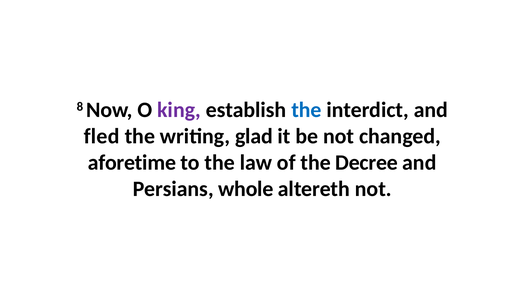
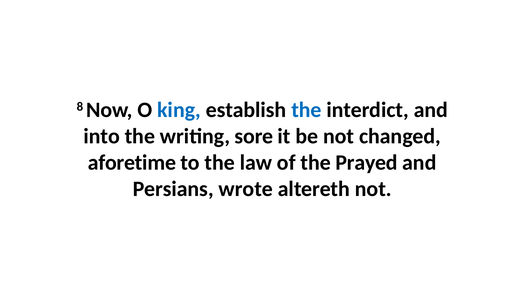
king colour: purple -> blue
fled: fled -> into
glad: glad -> sore
Decree: Decree -> Prayed
whole: whole -> wrote
